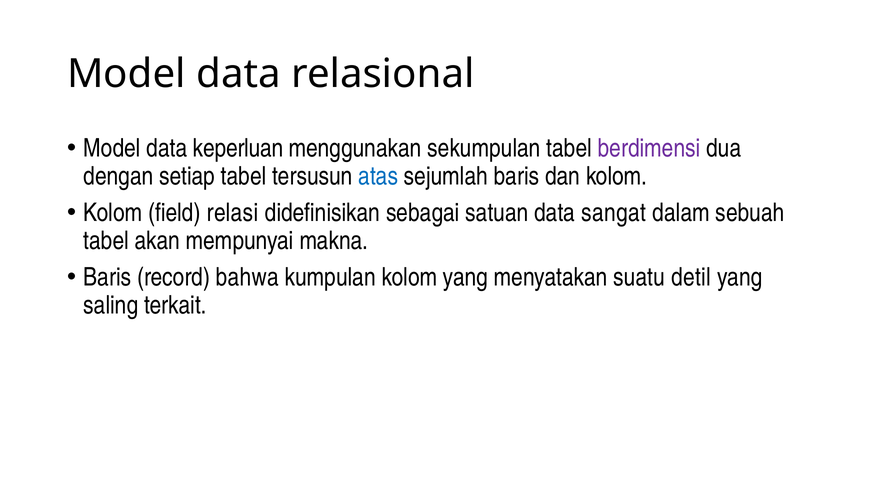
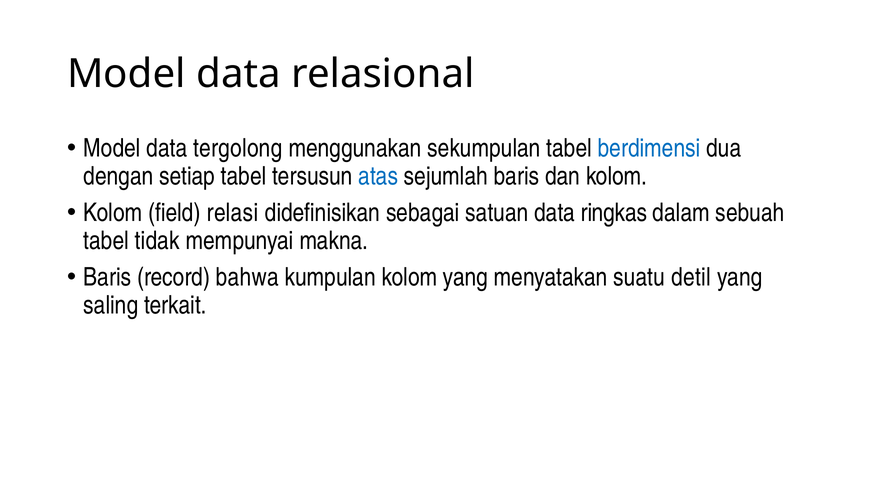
keperluan: keperluan -> tergolong
berdimensi colour: purple -> blue
sangat: sangat -> ringkas
akan: akan -> tidak
